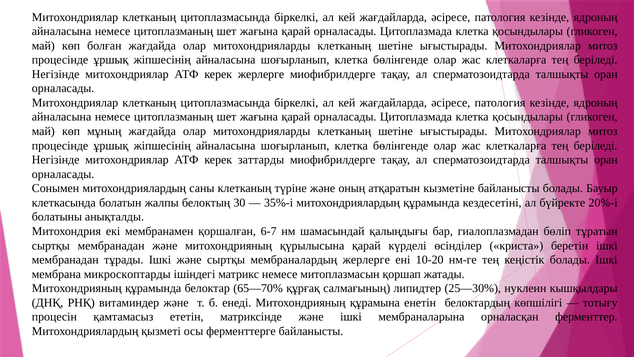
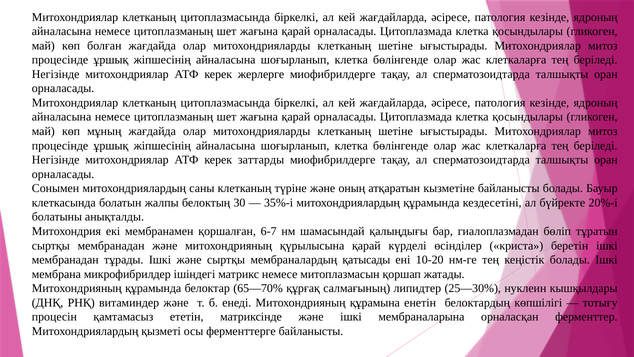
мембраналардың жерлерге: жерлерге -> қатысады
микроскоптарды: микроскоптарды -> микрофибрилдер
